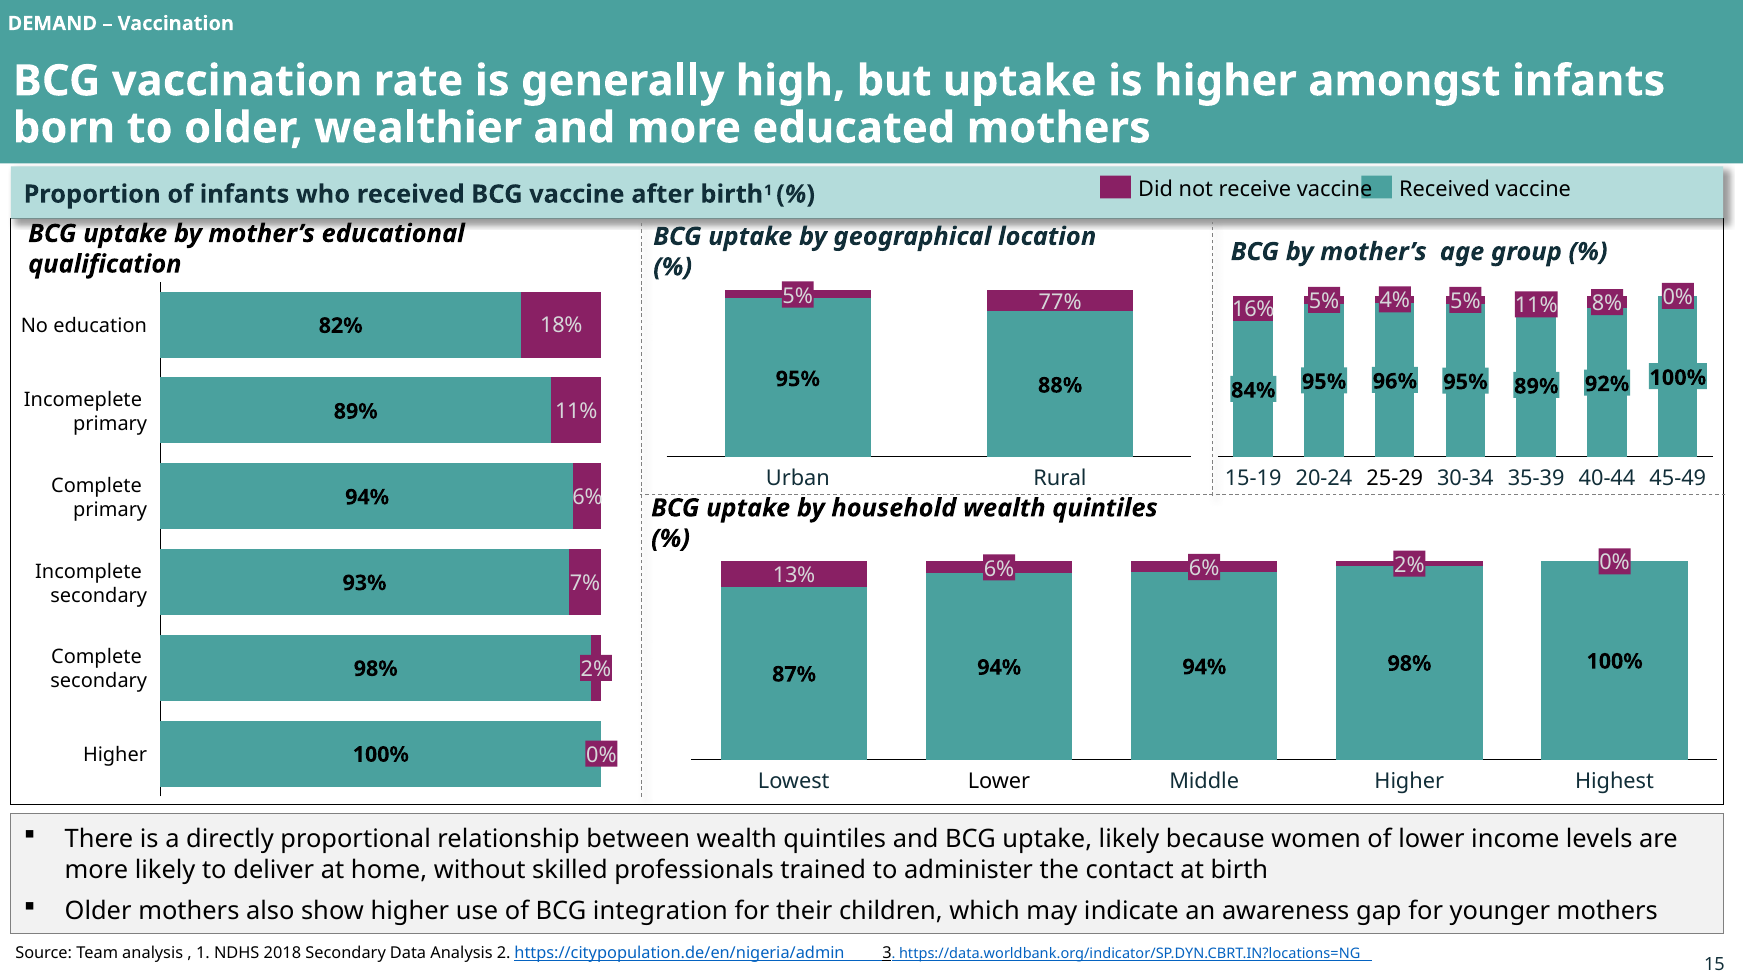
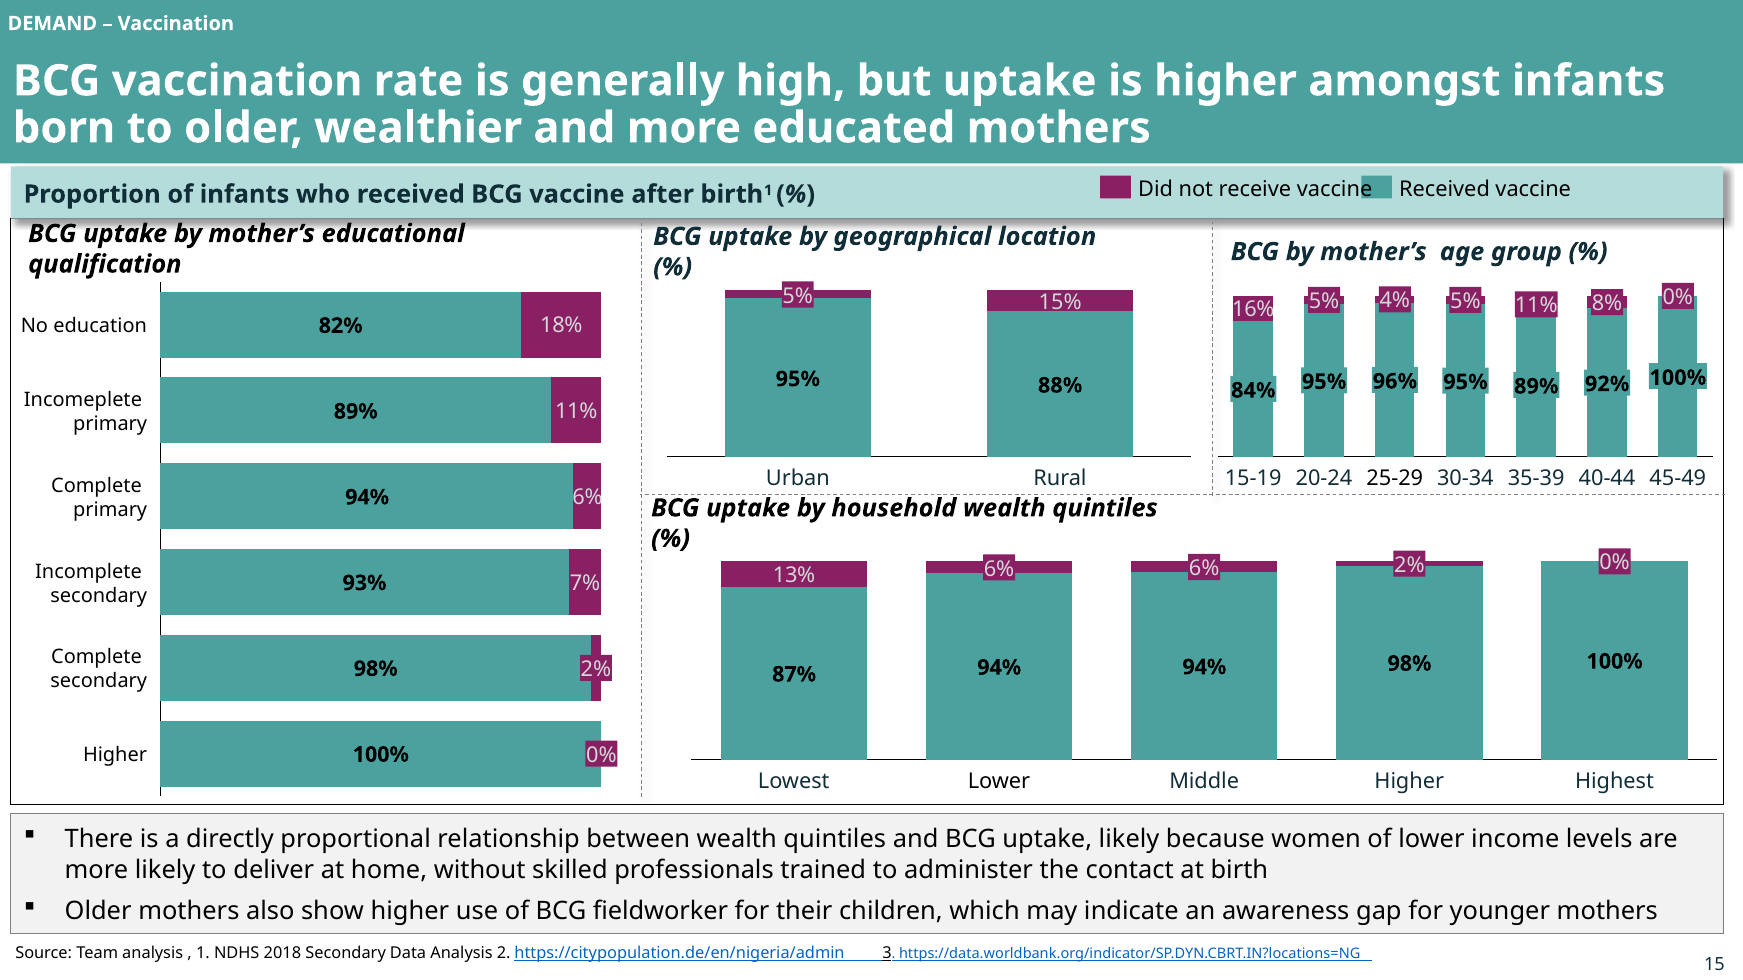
77%: 77% -> 15%
integration: integration -> fieldworker
